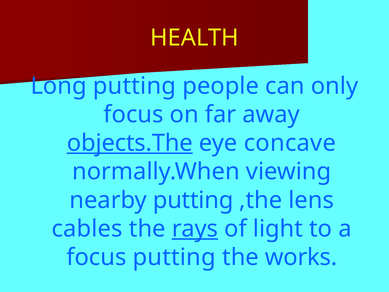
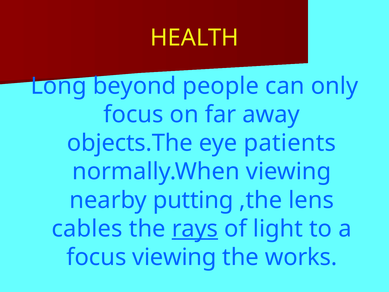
Long putting: putting -> beyond
objects.The underline: present -> none
concave: concave -> patients
focus putting: putting -> viewing
